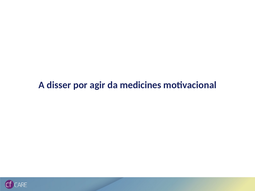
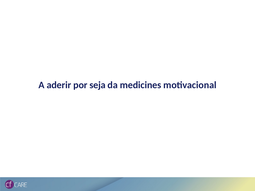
disser: disser -> aderir
agir: agir -> seja
